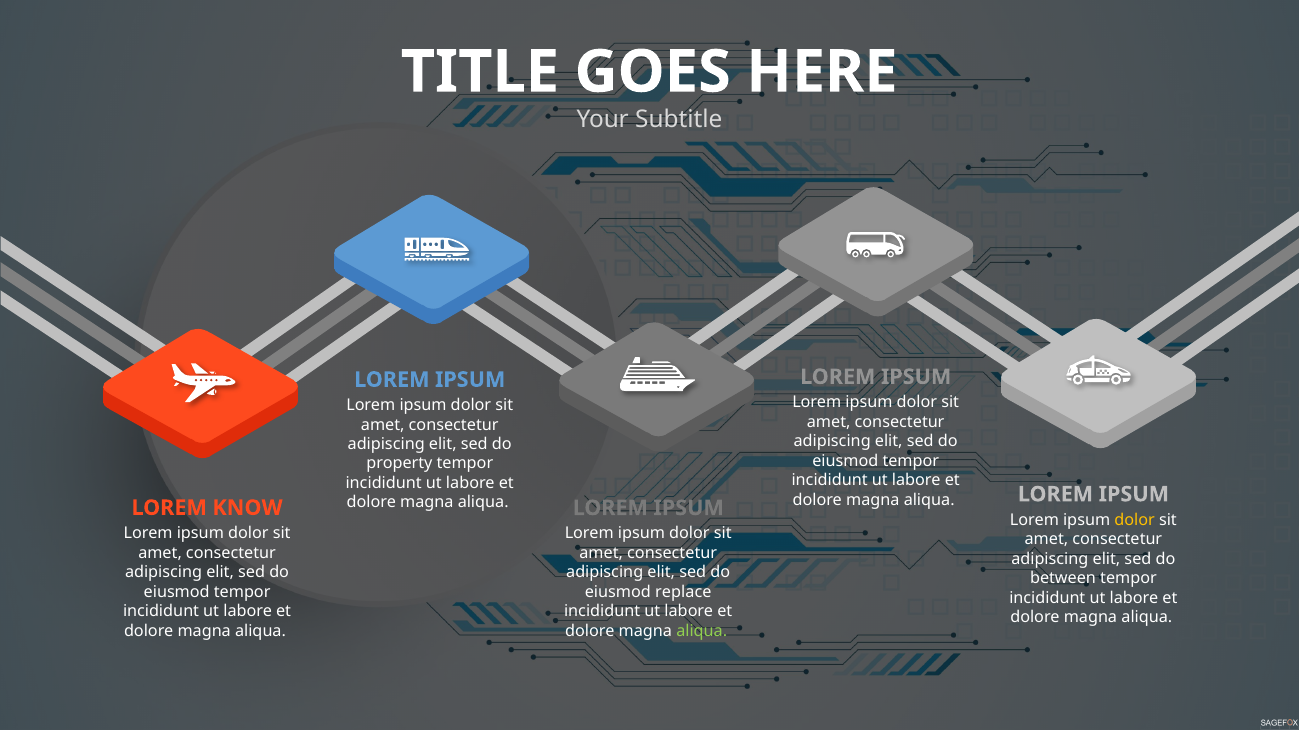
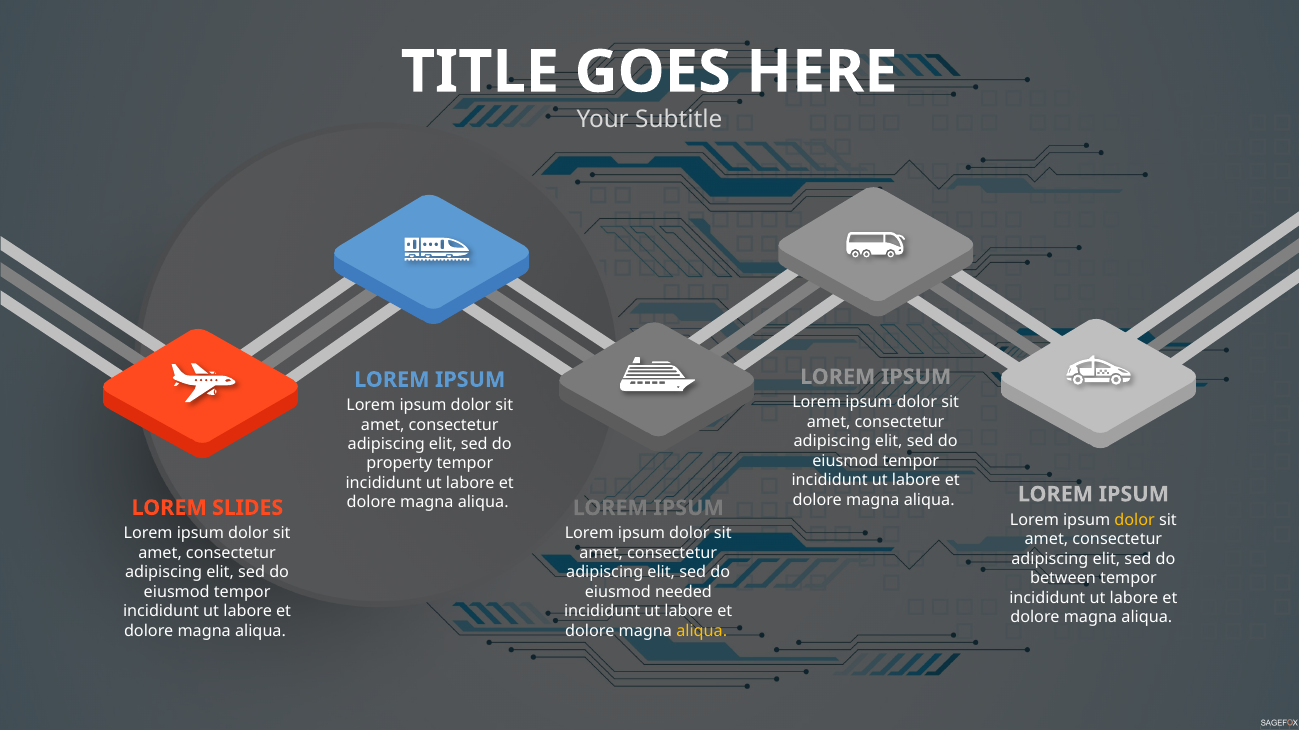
KNOW: KNOW -> SLIDES
replace: replace -> needed
aliqua at (702, 631) colour: light green -> yellow
